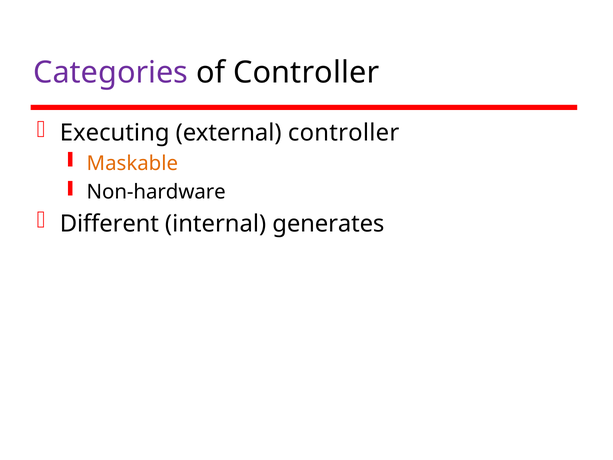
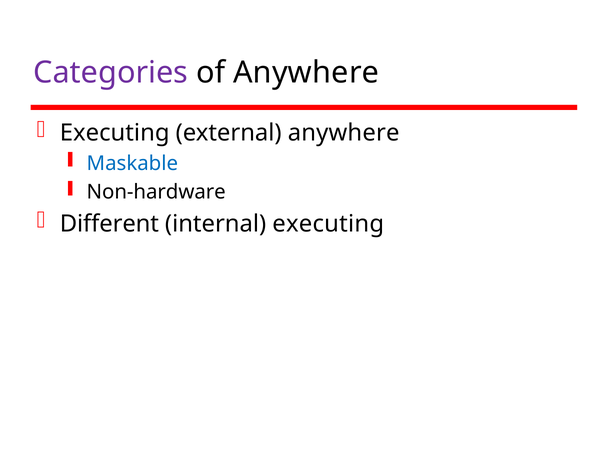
of Controller: Controller -> Anywhere
external controller: controller -> anywhere
Maskable colour: orange -> blue
internal generates: generates -> executing
